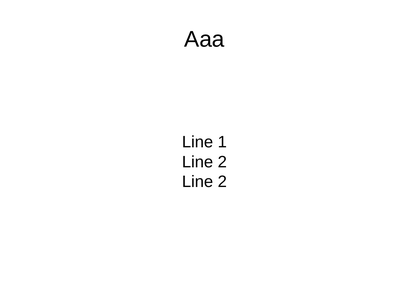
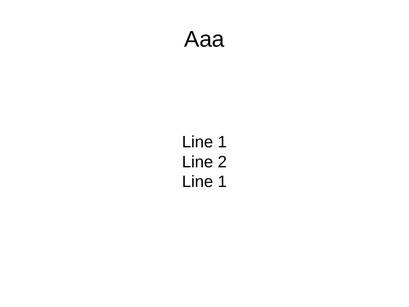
2 at (222, 182): 2 -> 1
